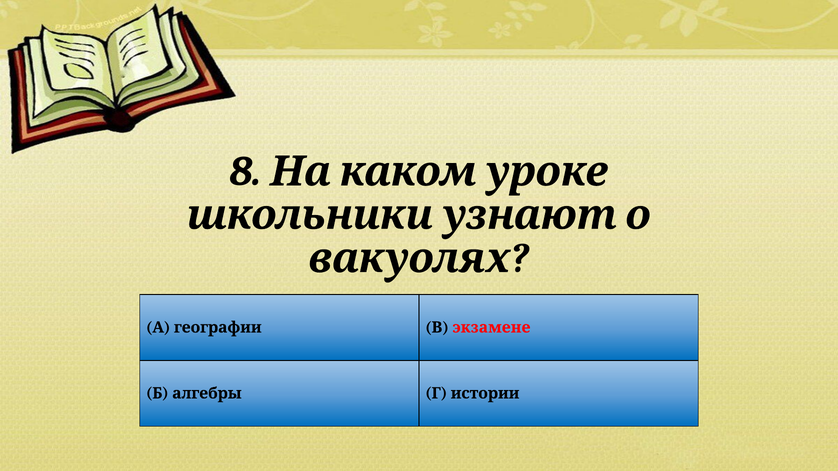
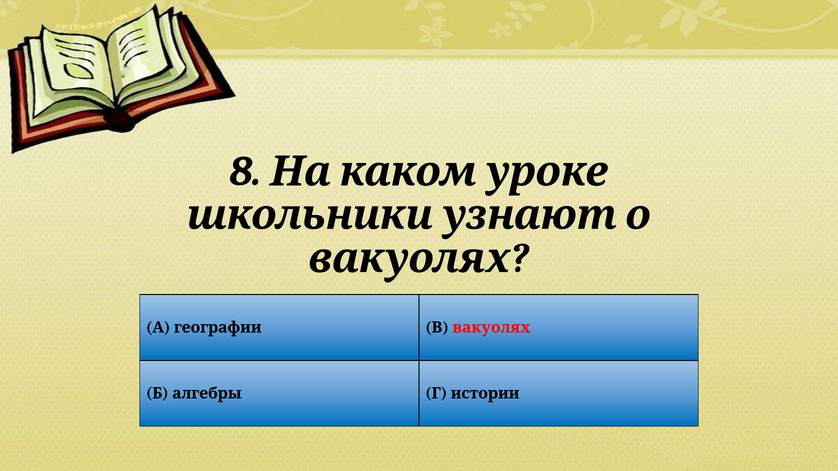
В экзамене: экзамене -> вакуолях
